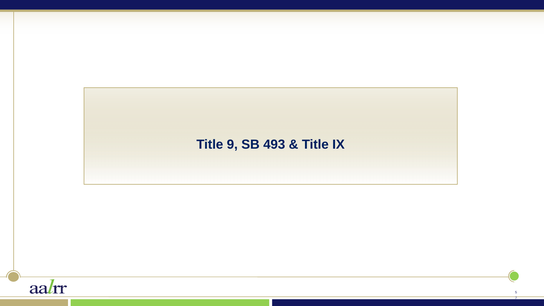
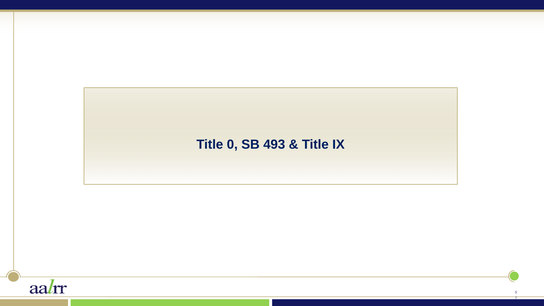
9: 9 -> 0
